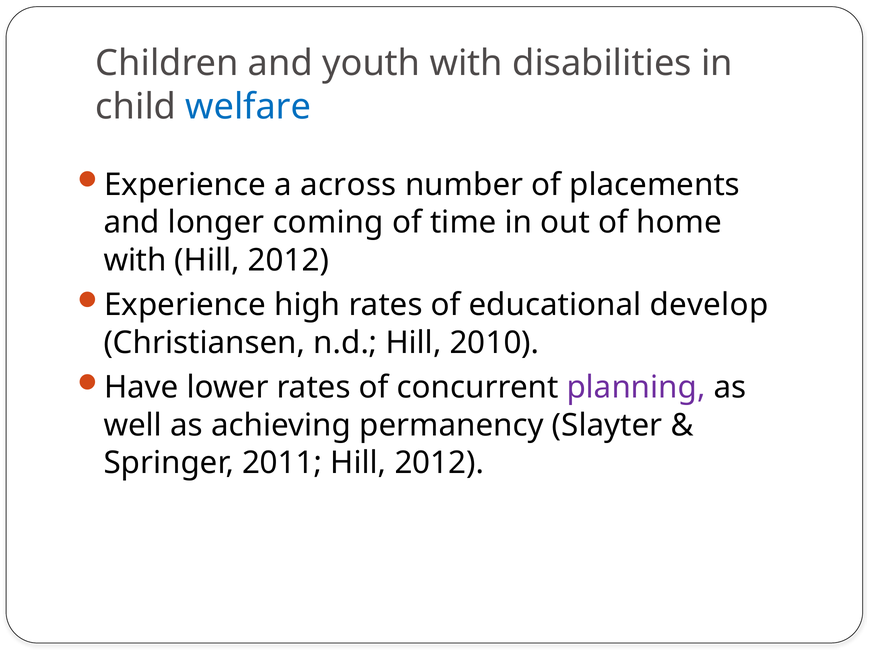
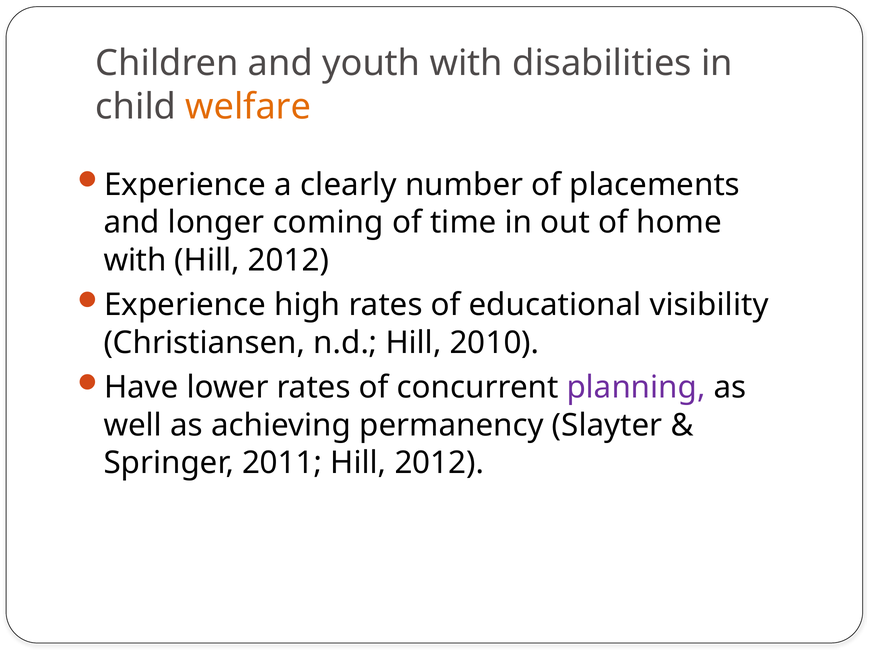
welfare colour: blue -> orange
across: across -> clearly
develop: develop -> visibility
